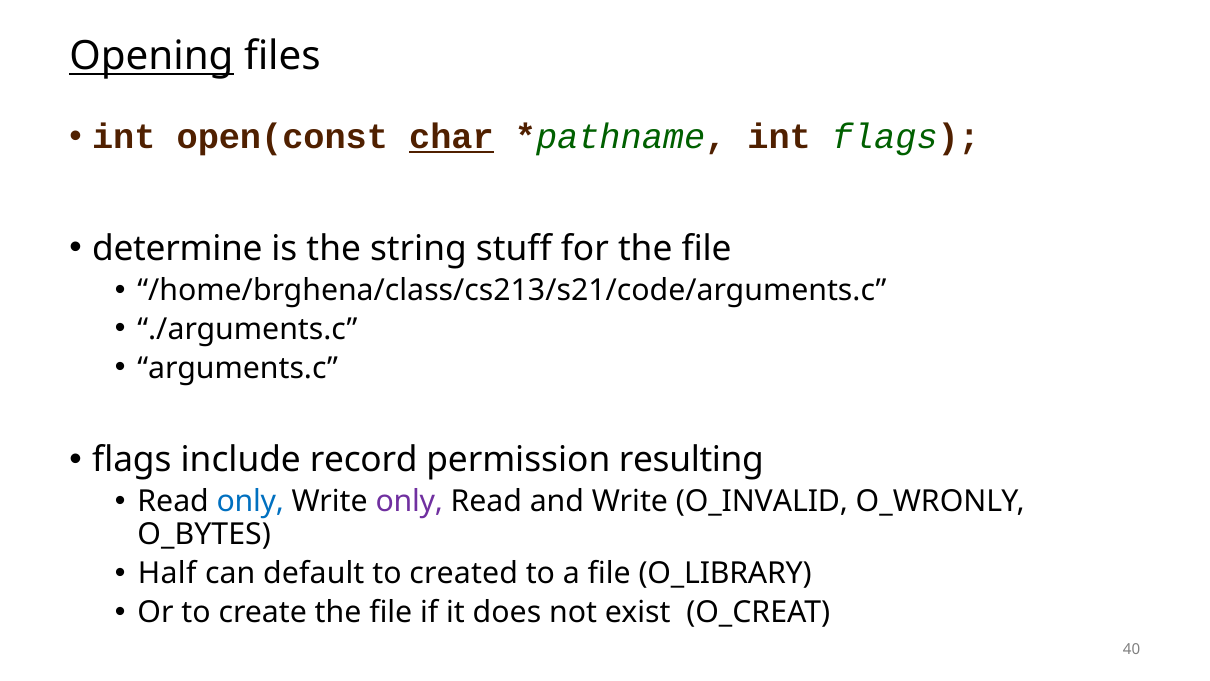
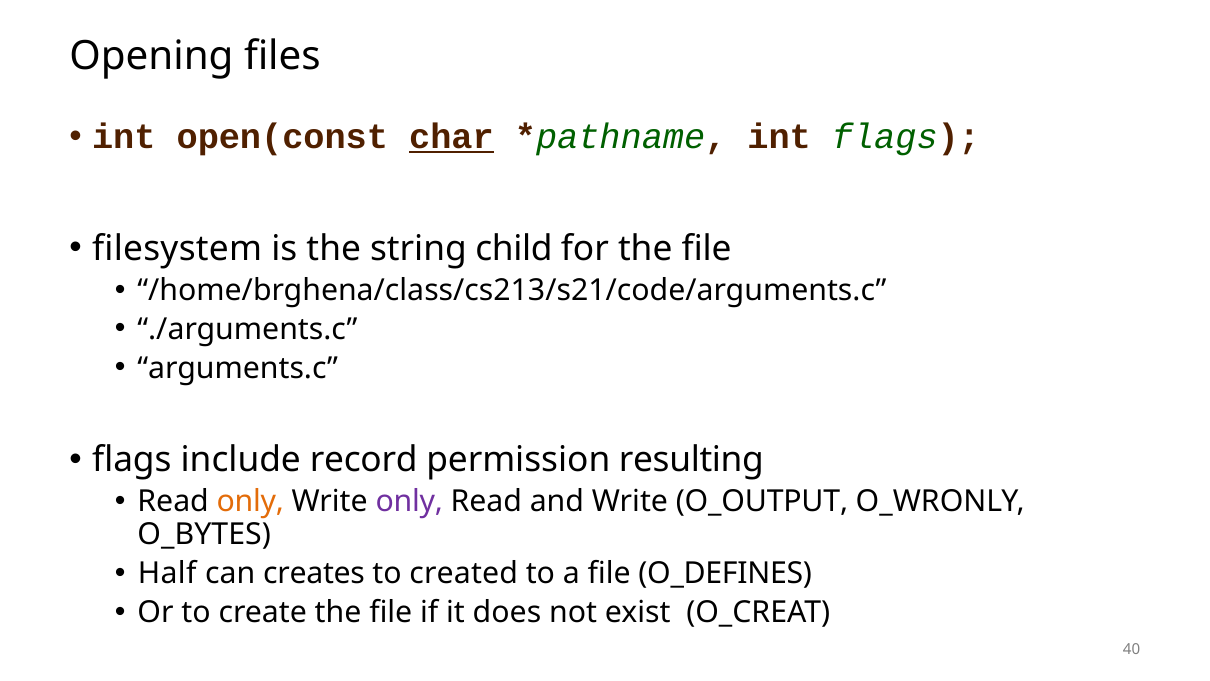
Opening underline: present -> none
determine: determine -> filesystem
stuff: stuff -> child
only at (250, 502) colour: blue -> orange
O_INVALID: O_INVALID -> O_OUTPUT
default: default -> creates
O_LIBRARY: O_LIBRARY -> O_DEFINES
